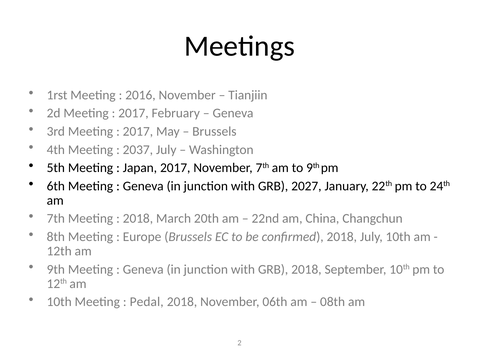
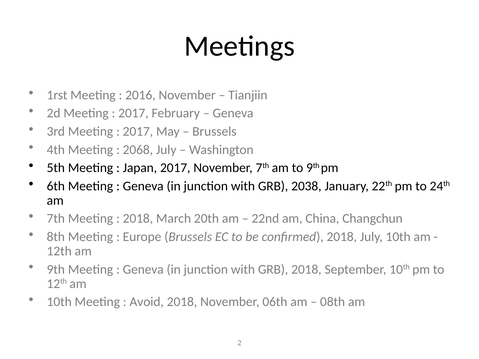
2037: 2037 -> 2068
2027: 2027 -> 2038
Pedal: Pedal -> Avoid
